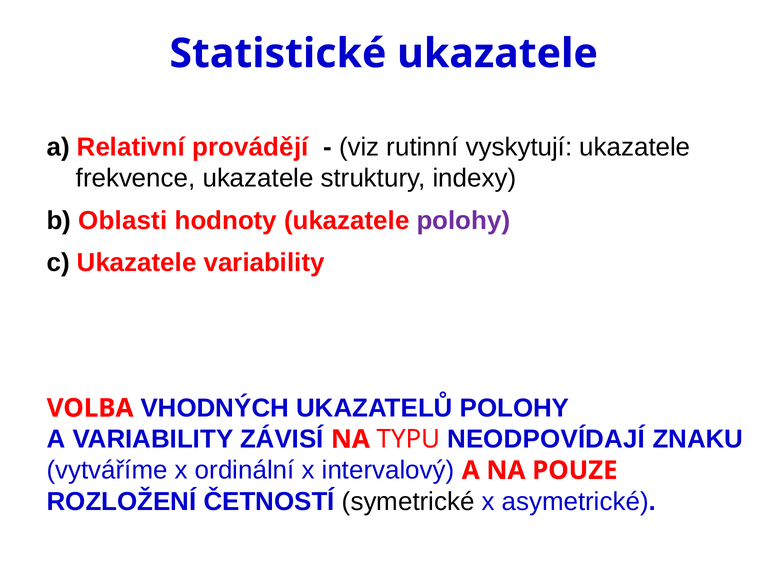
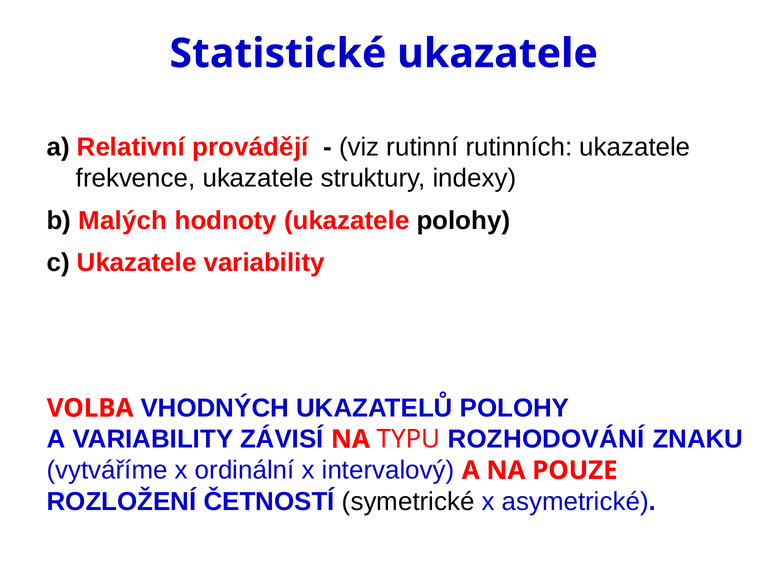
vyskytují: vyskytují -> rutinních
Oblasti: Oblasti -> Malých
polohy at (463, 220) colour: purple -> black
NEODPOVÍDAJÍ: NEODPOVÍDAJÍ -> ROZHODOVÁNÍ
